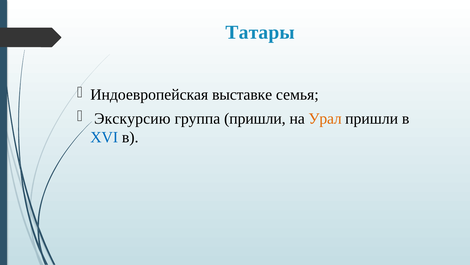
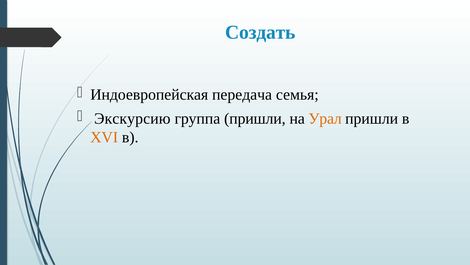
Татары: Татары -> Создать
выставке: выставке -> передача
XVI colour: blue -> orange
